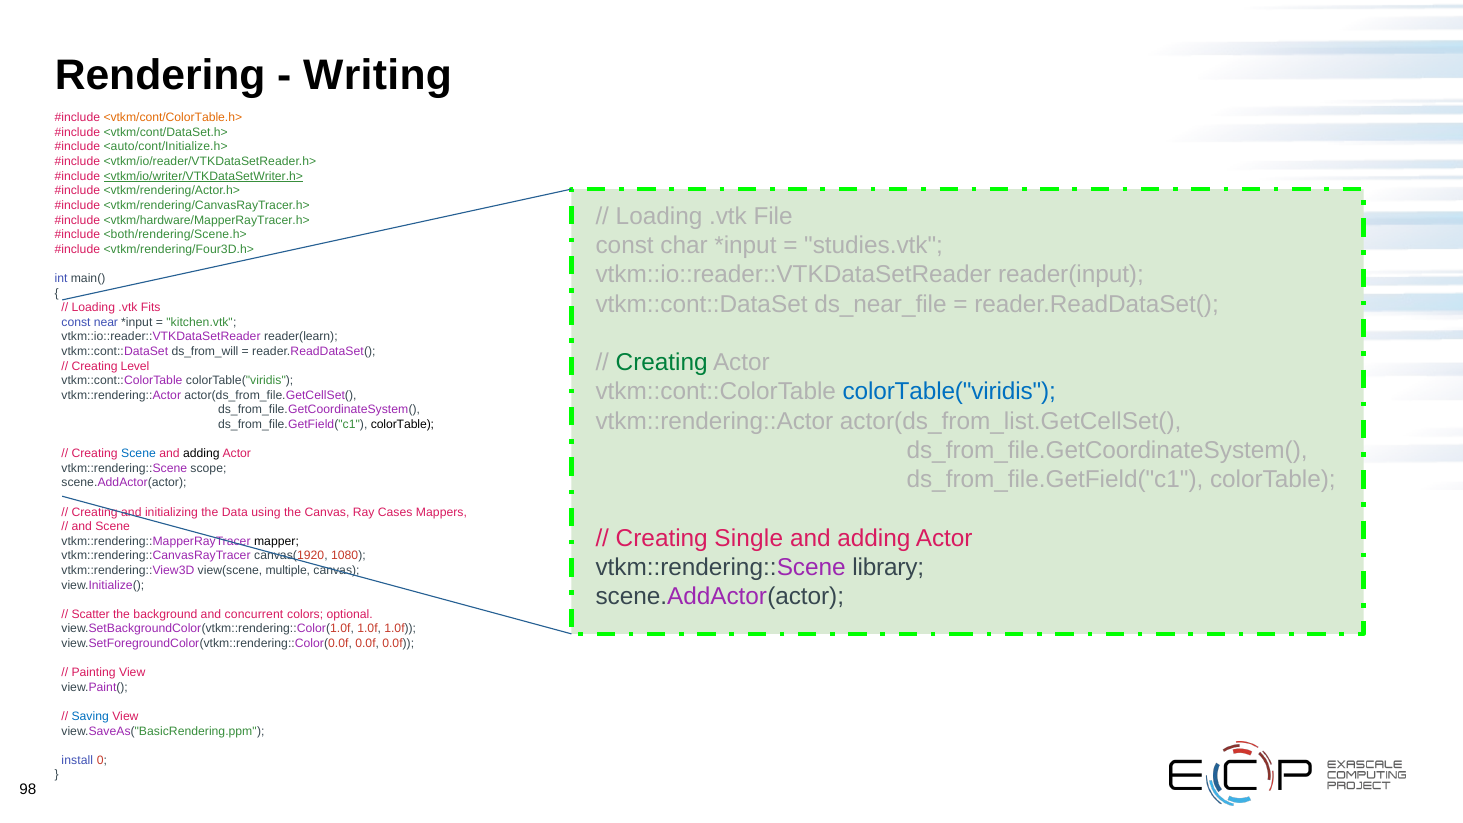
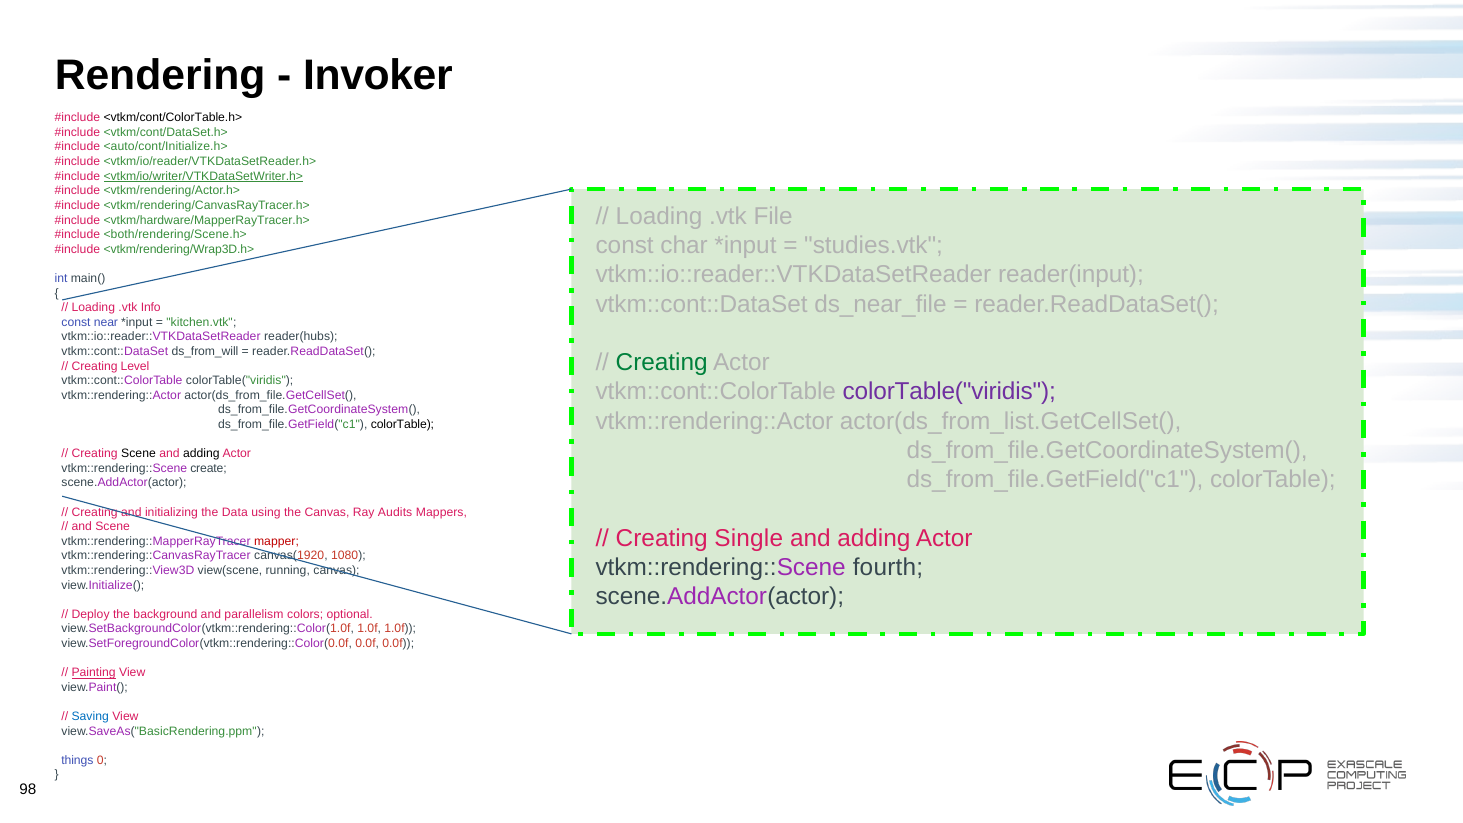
Writing: Writing -> Invoker
<vtkm/cont/ColorTable.h> colour: orange -> black
<vtkm/rendering/Four3D.h>: <vtkm/rendering/Four3D.h> -> <vtkm/rendering/Wrap3D.h>
Fits: Fits -> Info
reader(learn: reader(learn -> reader(hubs
colorTable("viridis at (949, 392) colour: blue -> purple
Scene at (139, 454) colour: blue -> black
scope: scope -> create
Cases: Cases -> Audits
mapper colour: black -> red
library: library -> fourth
multiple: multiple -> running
Scatter: Scatter -> Deploy
concurrent: concurrent -> parallelism
Painting underline: none -> present
install: install -> things
